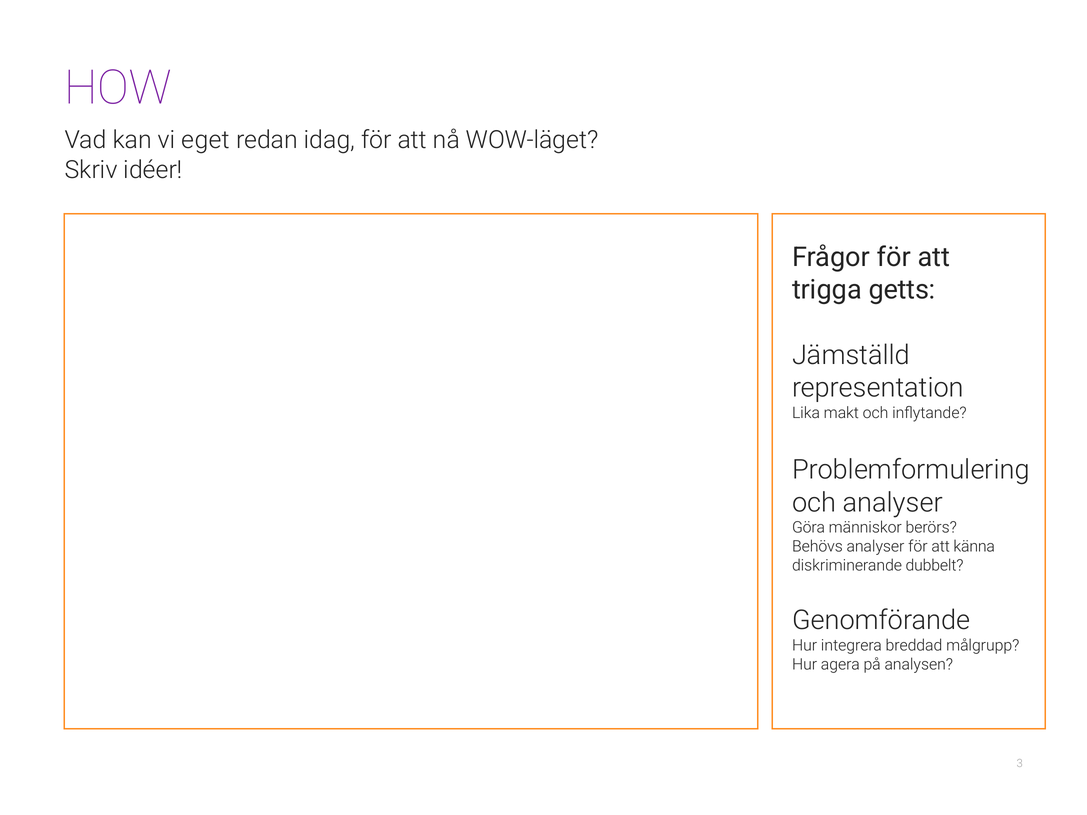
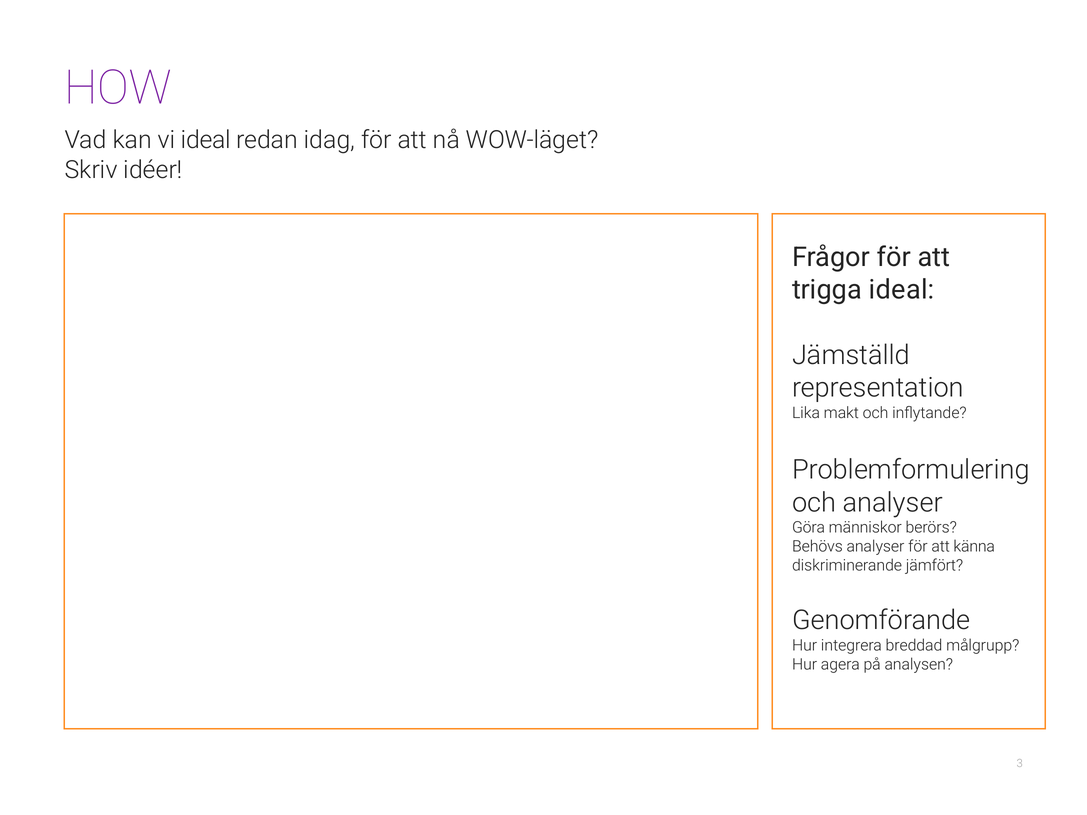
vi eget: eget -> ideal
trigga getts: getts -> ideal
dubbelt: dubbelt -> jämfört
